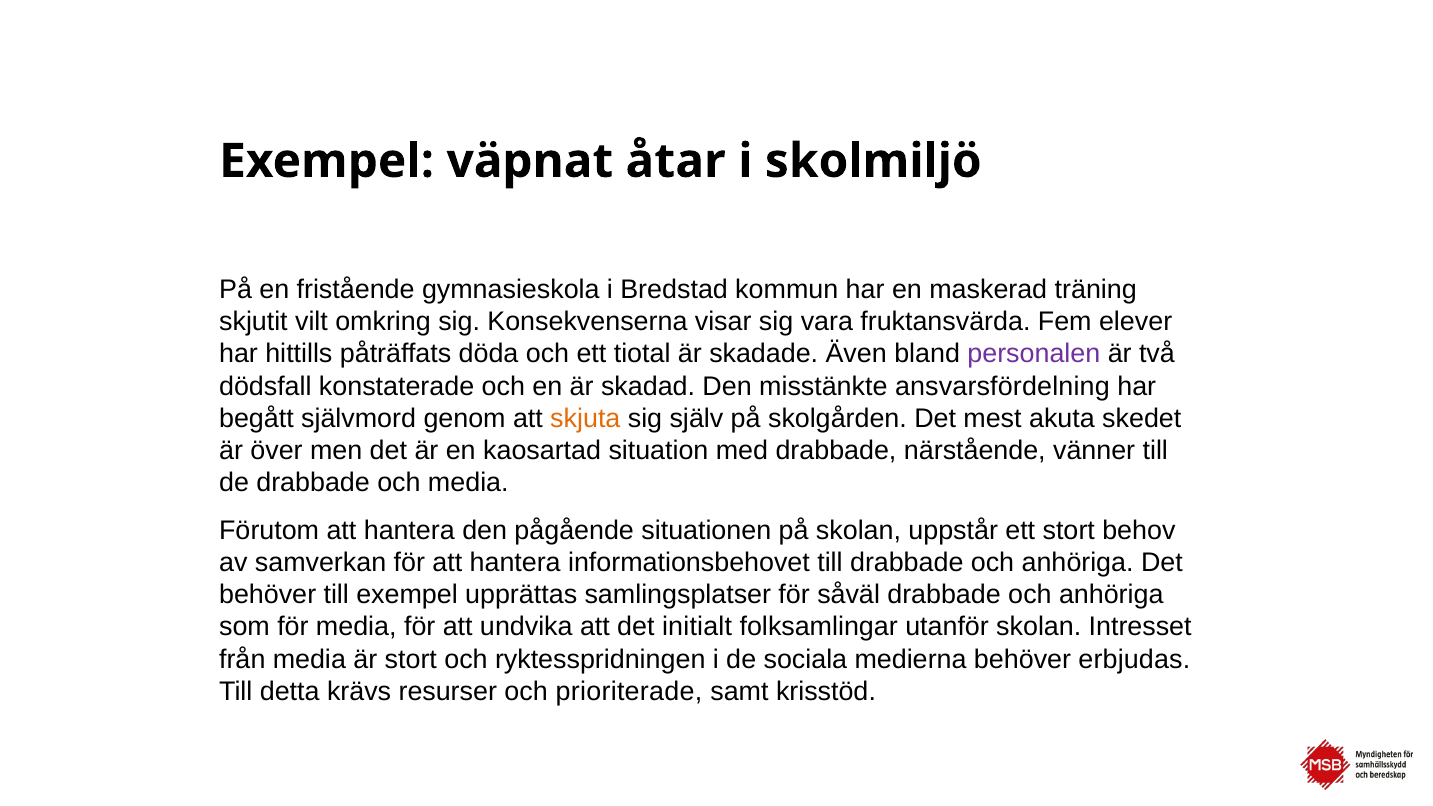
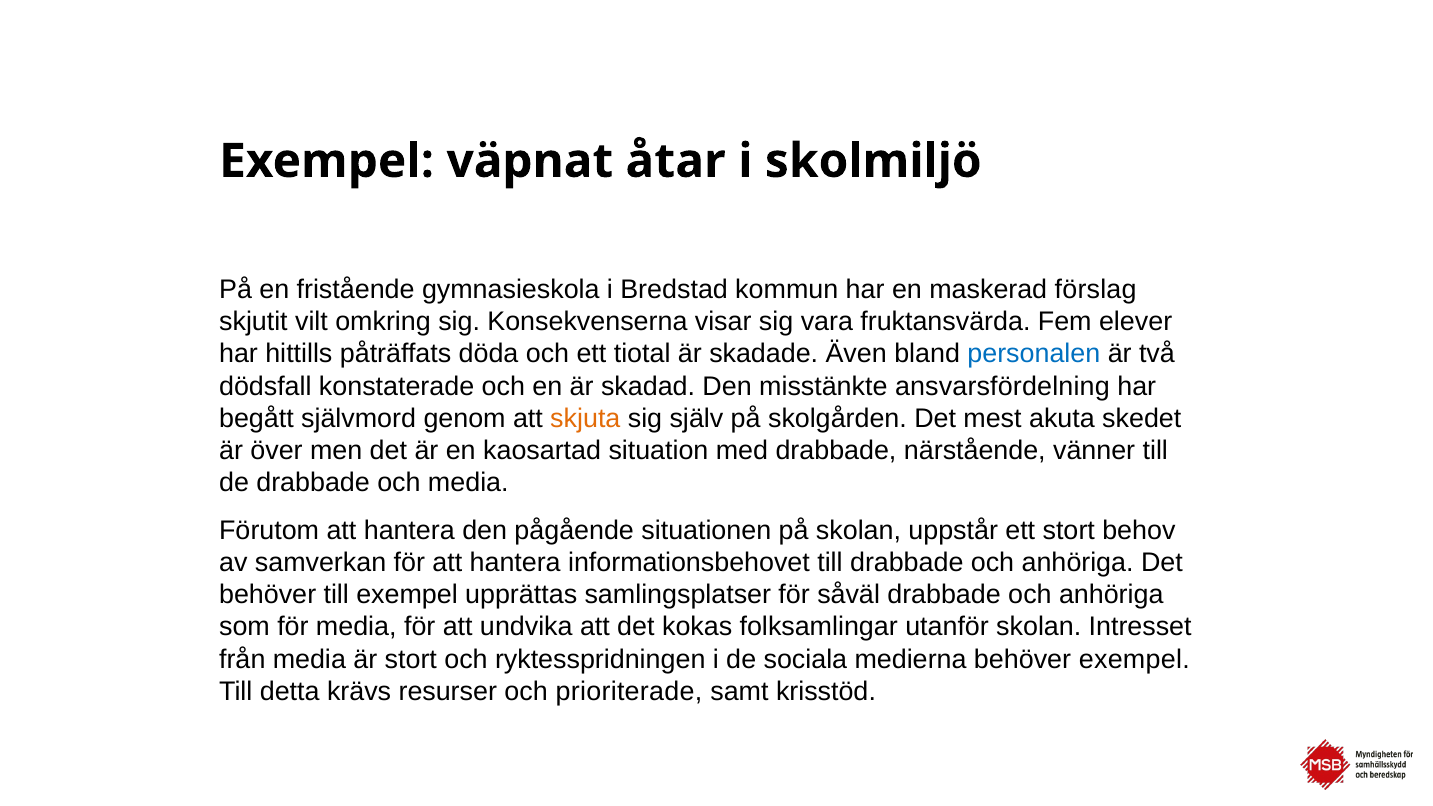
träning: träning -> förslag
personalen colour: purple -> blue
initialt: initialt -> kokas
behöver erbjudas: erbjudas -> exempel
